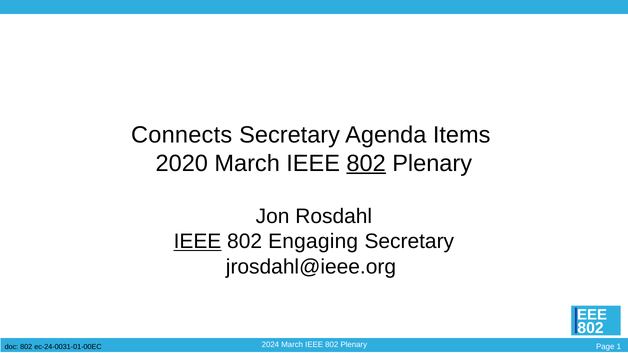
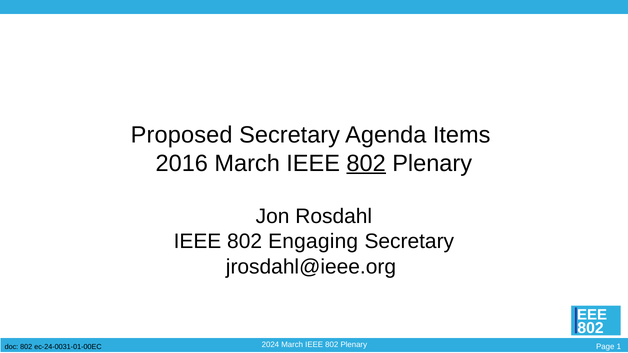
Connects: Connects -> Proposed
2020: 2020 -> 2016
IEEE at (197, 242) underline: present -> none
